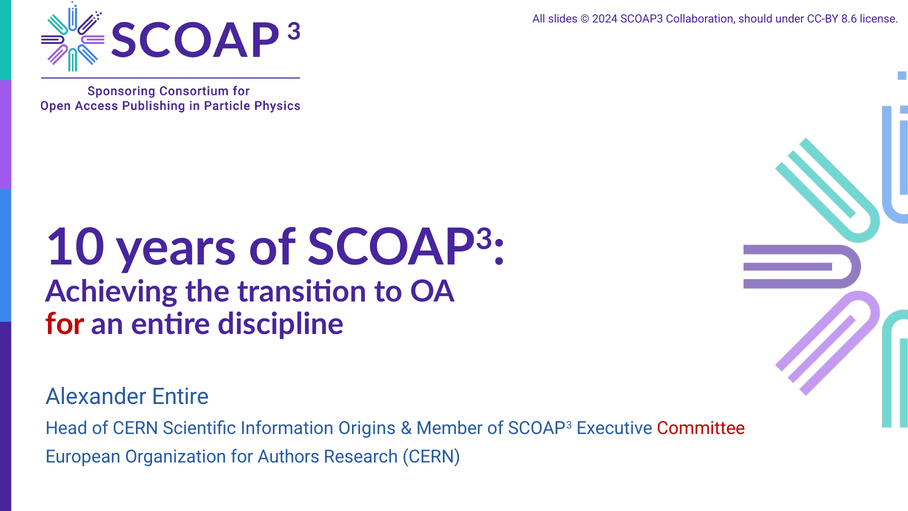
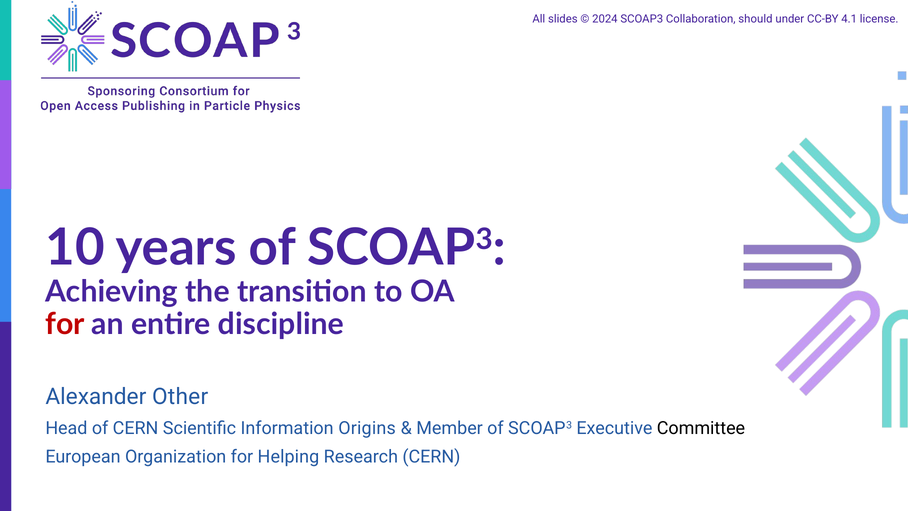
8.6: 8.6 -> 4.1
Alexander Entire: Entire -> Other
Committee colour: red -> black
Authors: Authors -> Helping
